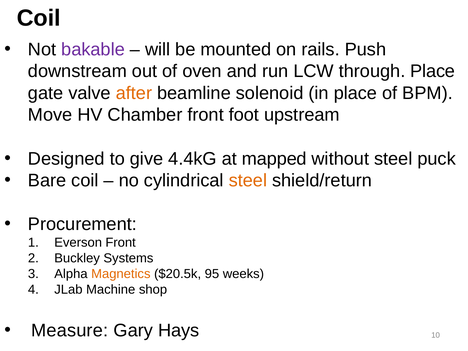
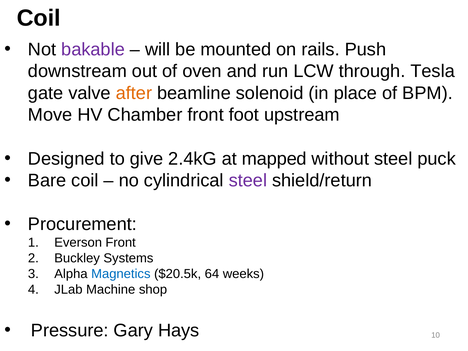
through Place: Place -> Tesla
4.4kG: 4.4kG -> 2.4kG
steel at (248, 181) colour: orange -> purple
Magnetics colour: orange -> blue
95: 95 -> 64
Measure: Measure -> Pressure
